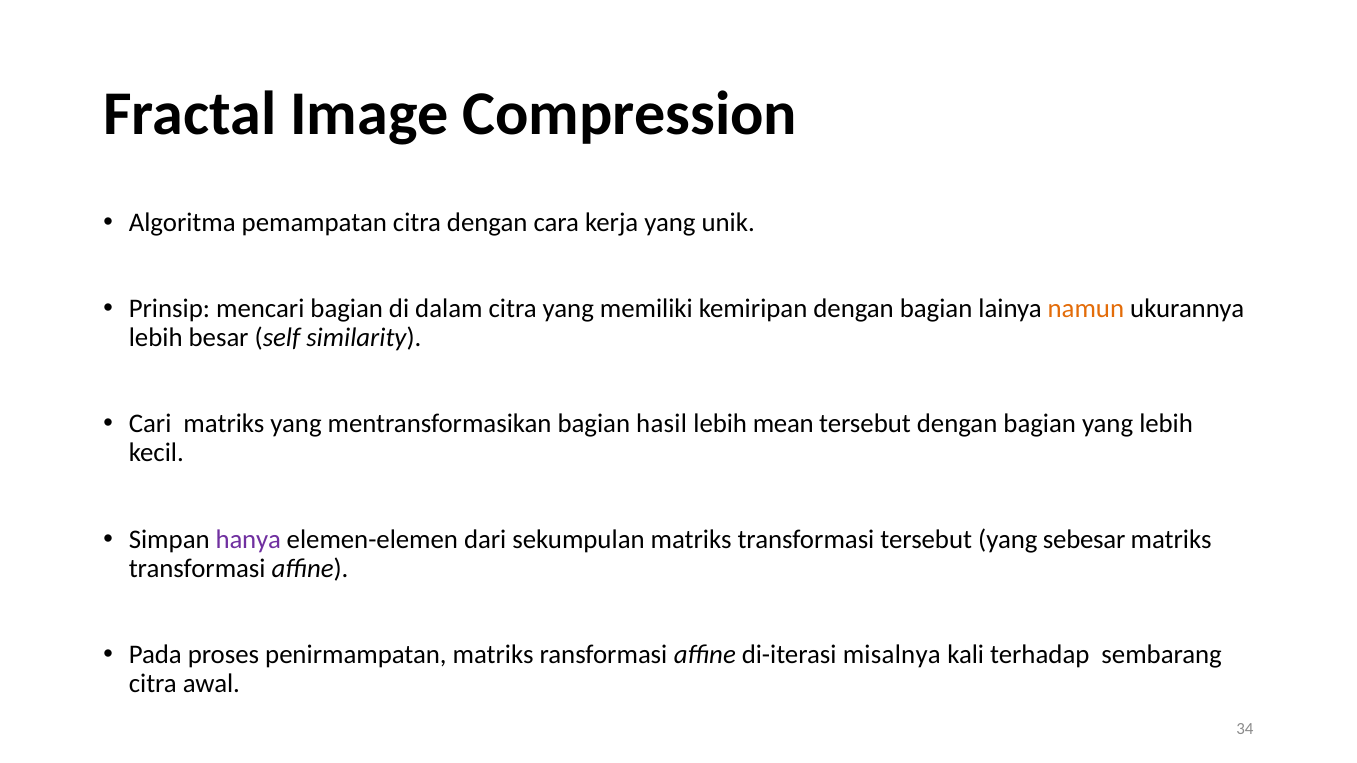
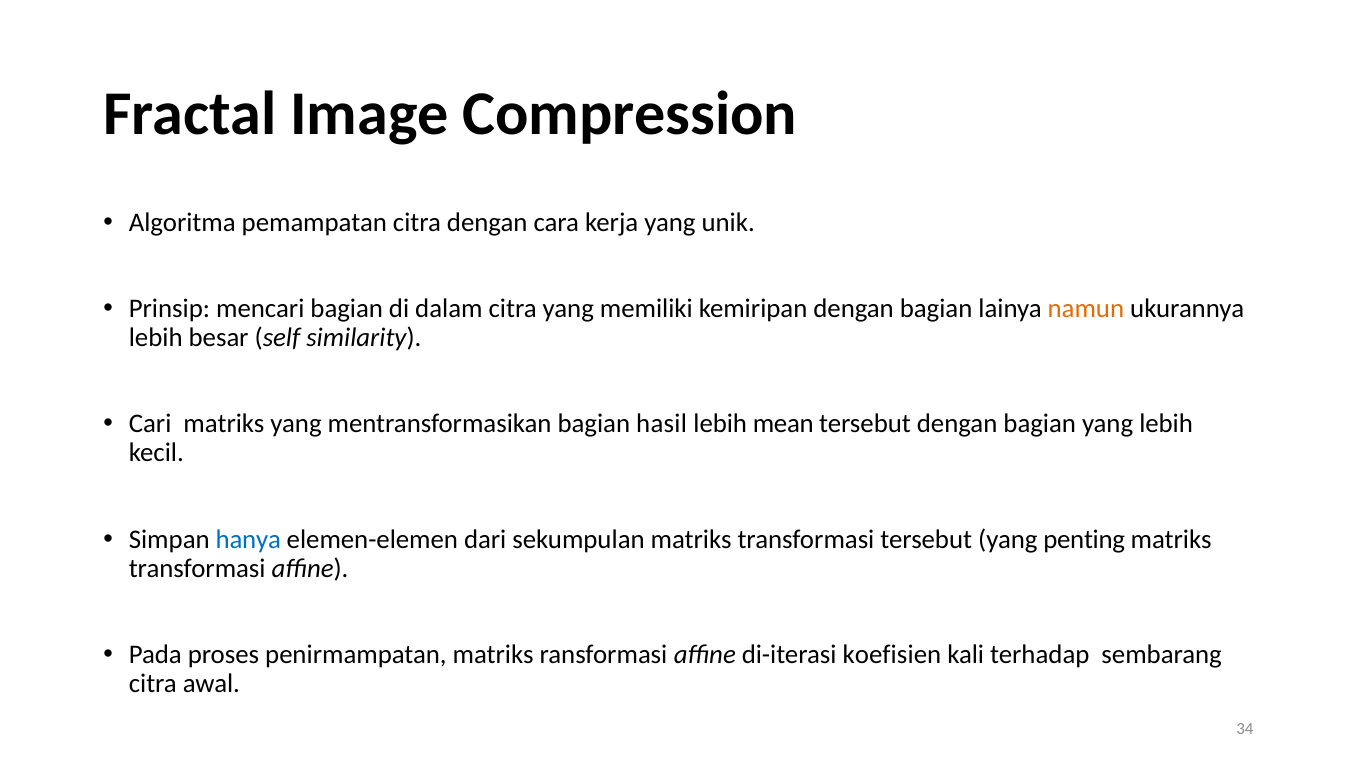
hanya colour: purple -> blue
sebesar: sebesar -> penting
misalnya: misalnya -> koefisien
